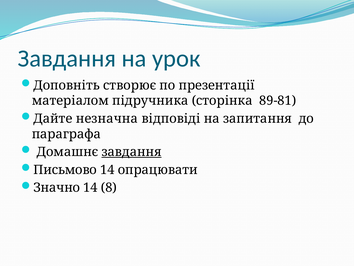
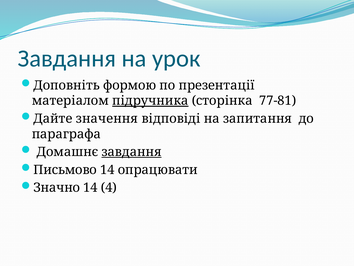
створює: створює -> формою
підручника underline: none -> present
89-81: 89-81 -> 77-81
незначна: незначна -> значення
8: 8 -> 4
